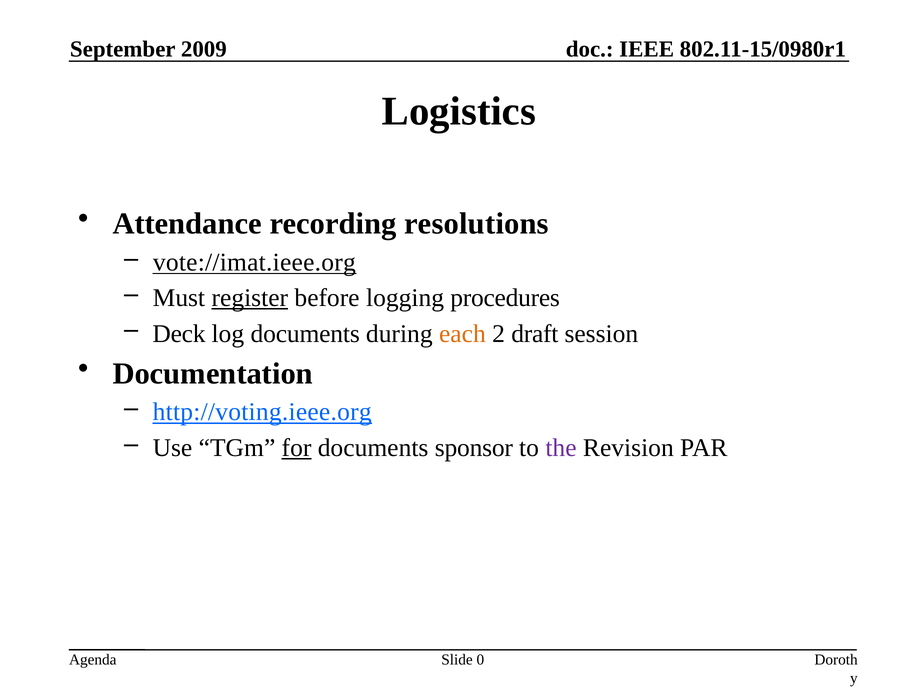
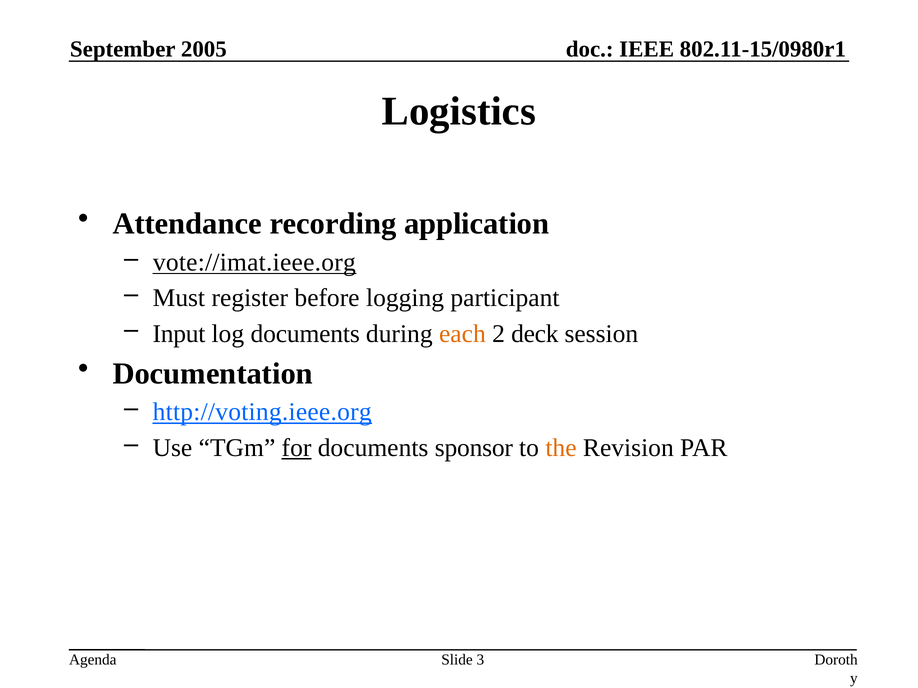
2009: 2009 -> 2005
resolutions: resolutions -> application
register underline: present -> none
procedures: procedures -> participant
Deck: Deck -> Input
draft: draft -> deck
the colour: purple -> orange
0: 0 -> 3
